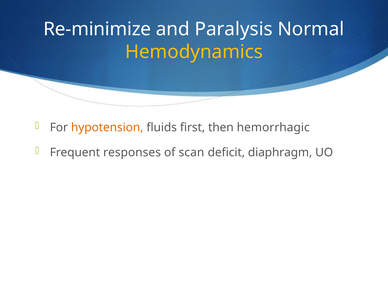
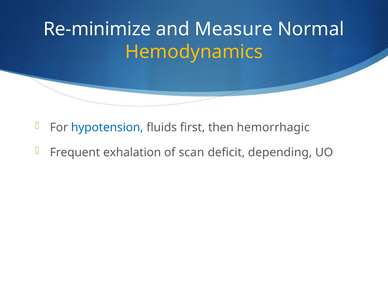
Paralysis: Paralysis -> Measure
hypotension colour: orange -> blue
responses: responses -> exhalation
diaphragm: diaphragm -> depending
